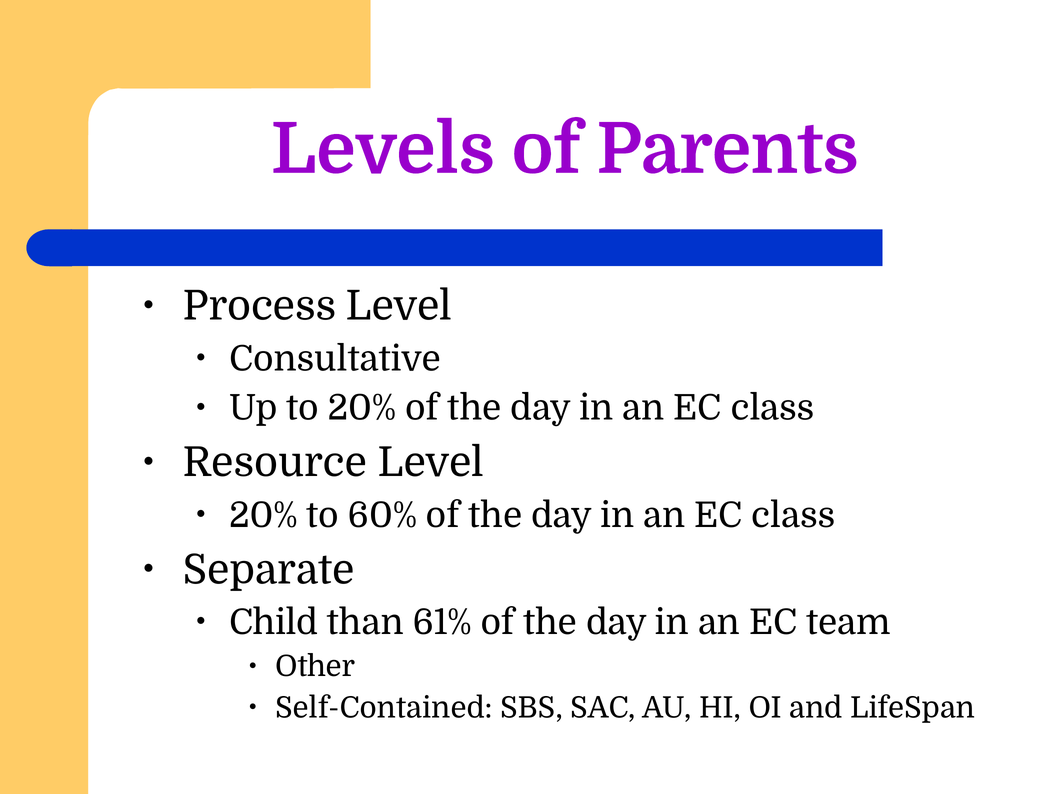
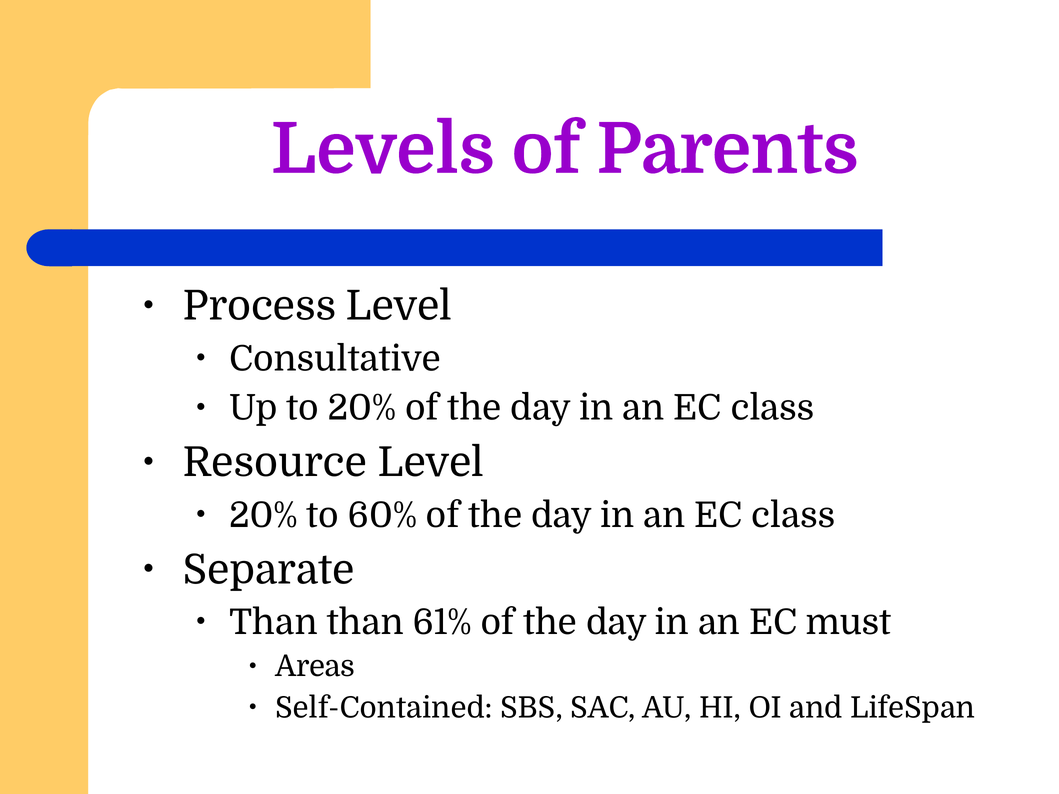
Child at (274, 623): Child -> Than
team: team -> must
Other: Other -> Areas
